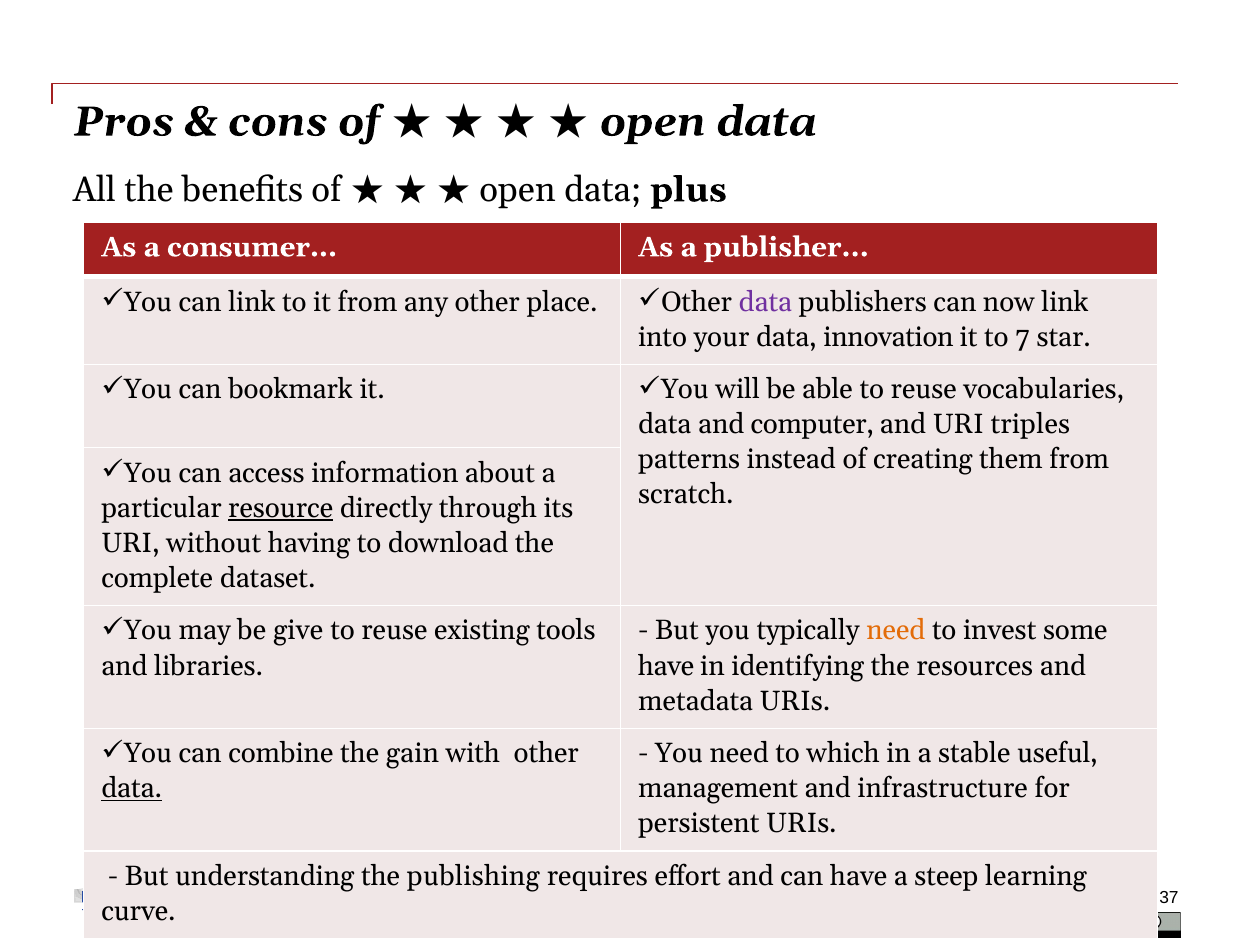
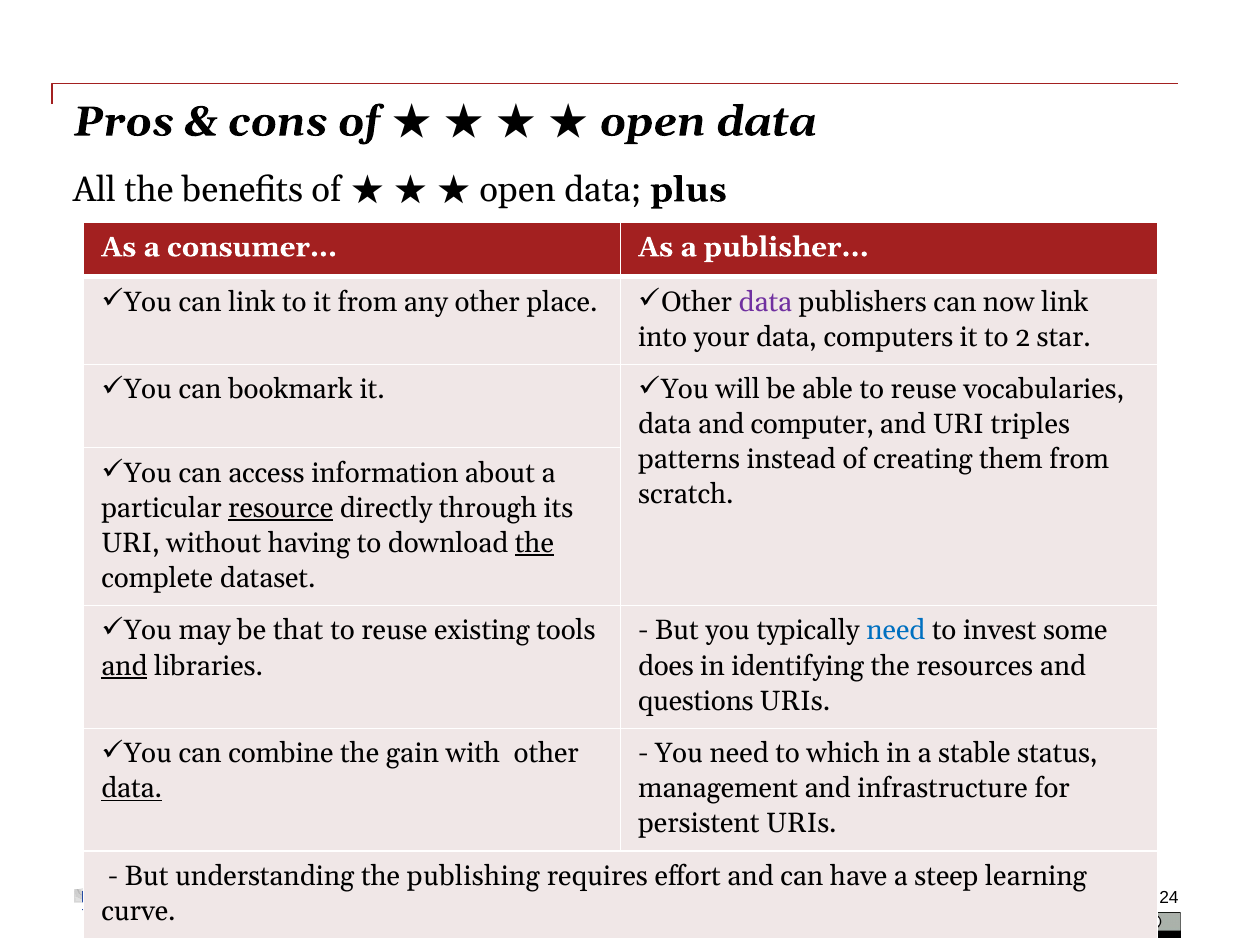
innovation: innovation -> computers
7: 7 -> 2
the at (534, 543) underline: none -> present
give: give -> that
need at (896, 631) colour: orange -> blue
and at (124, 666) underline: none -> present
have at (666, 666): have -> does
metadata: metadata -> questions
useful: useful -> status
37: 37 -> 24
